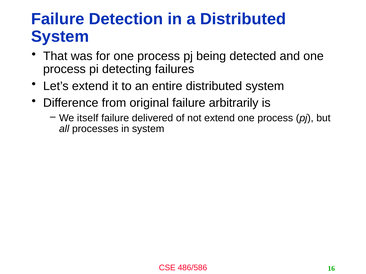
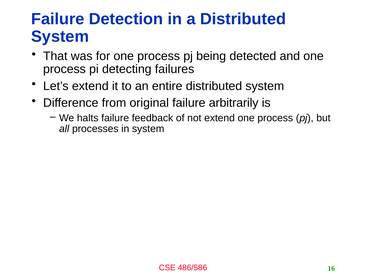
itself: itself -> halts
delivered: delivered -> feedback
